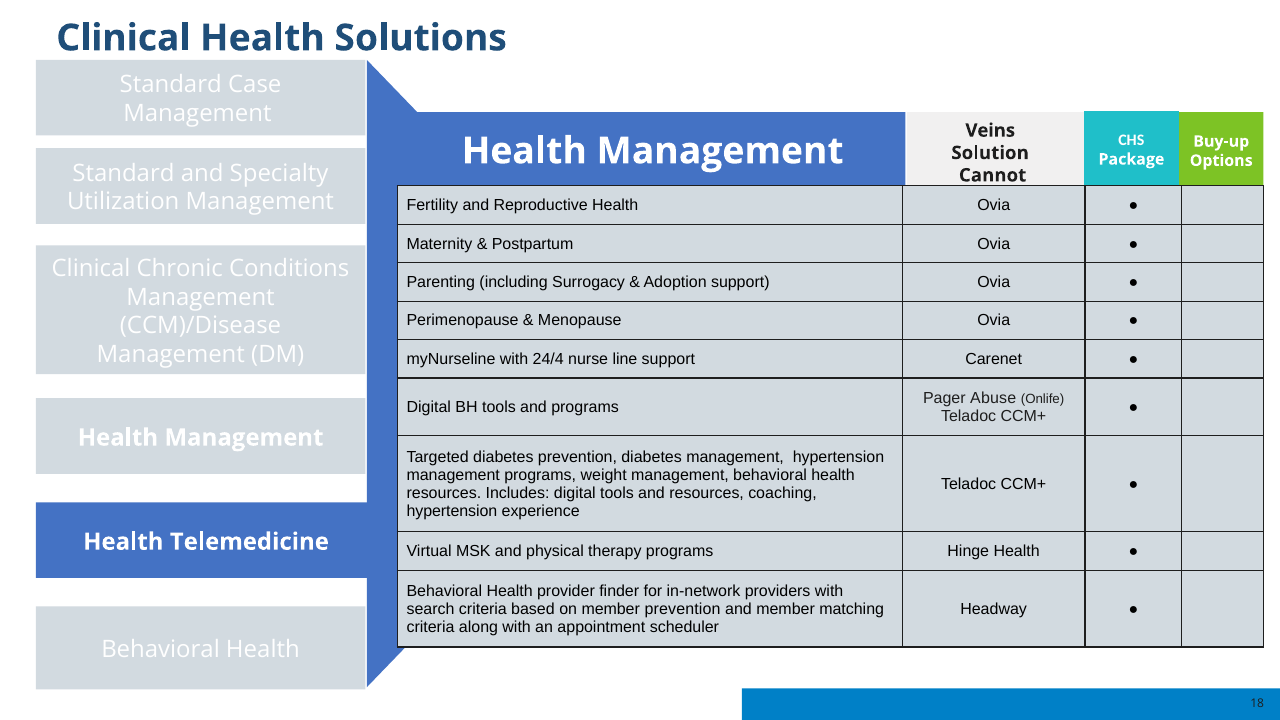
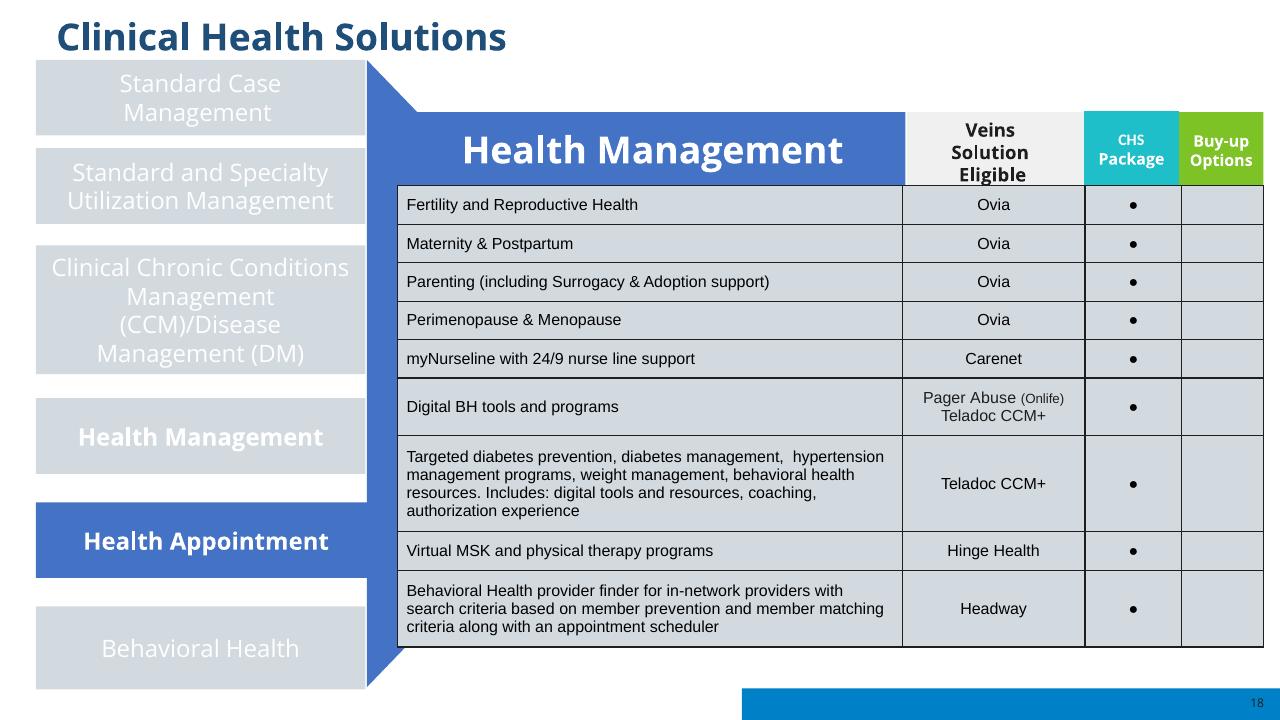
Cannot: Cannot -> Eligible
24/4: 24/4 -> 24/9
hypertension at (452, 511): hypertension -> authorization
Health Telemedicine: Telemedicine -> Appointment
